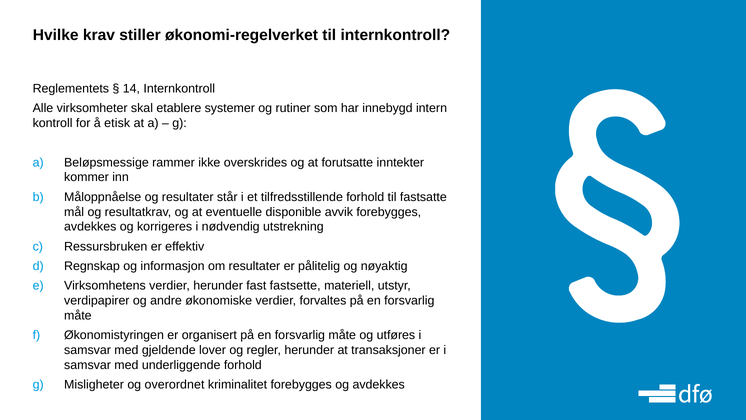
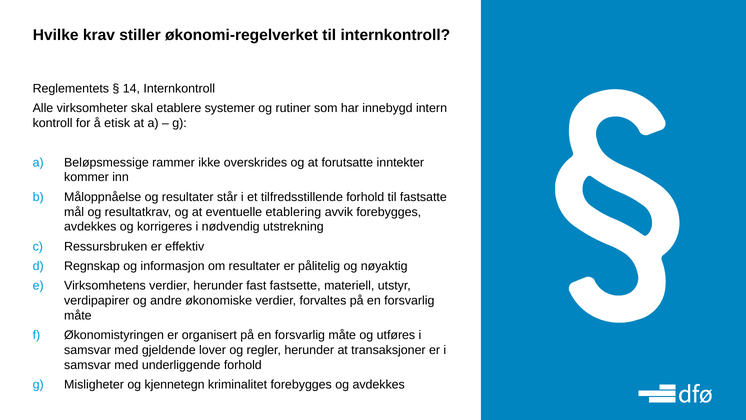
disponible: disponible -> etablering
overordnet: overordnet -> kjennetegn
